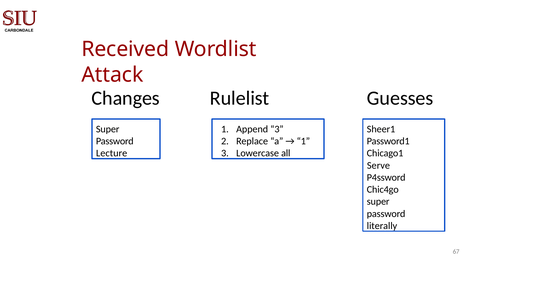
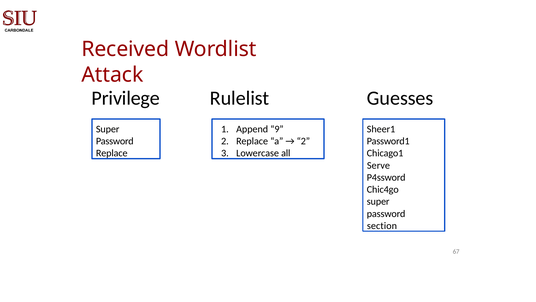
Changes: Changes -> Privilege
Append 3: 3 -> 9
1 at (303, 141): 1 -> 2
Lecture at (112, 153): Lecture -> Replace
literally: literally -> section
